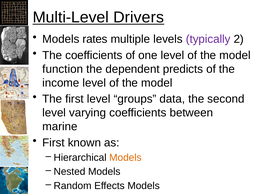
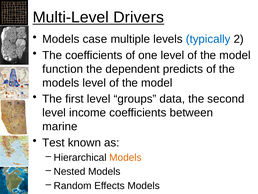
rates: rates -> case
typically colour: purple -> blue
income at (61, 83): income -> models
varying: varying -> income
First at (53, 142): First -> Test
